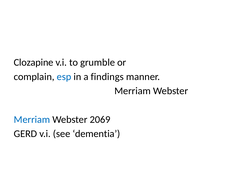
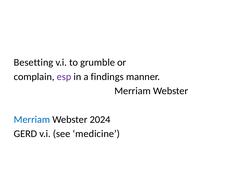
Clozapine: Clozapine -> Besetting
esp colour: blue -> purple
2069: 2069 -> 2024
dementia: dementia -> medicine
